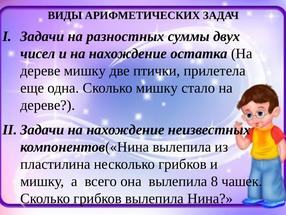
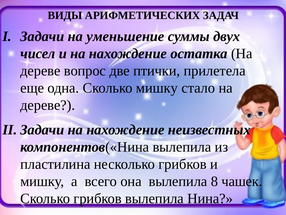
разностных: разностных -> уменьшение
дереве мишку: мишку -> вопрос
